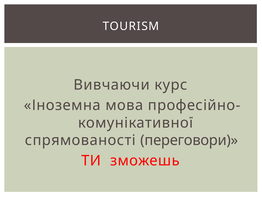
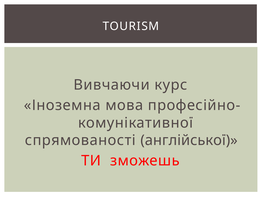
переговори: переговори -> англійської
